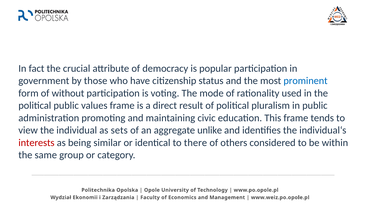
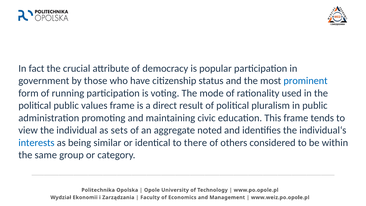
without: without -> running
unlike: unlike -> noted
interests colour: red -> blue
